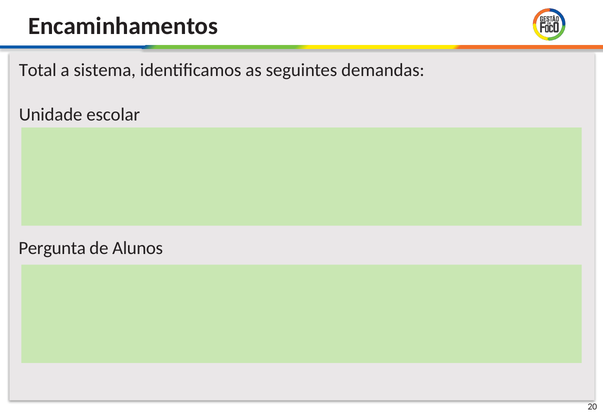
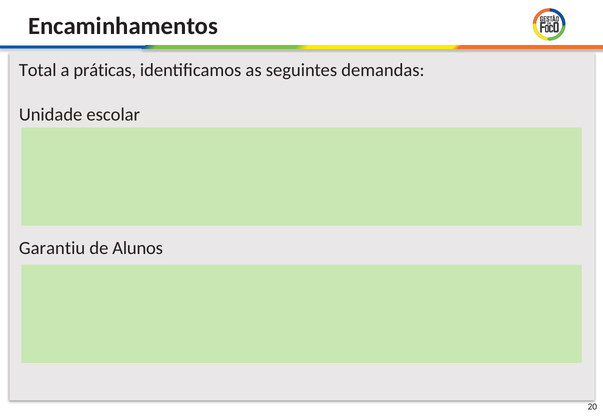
sistema: sistema -> práticas
Pergunta: Pergunta -> Garantiu
